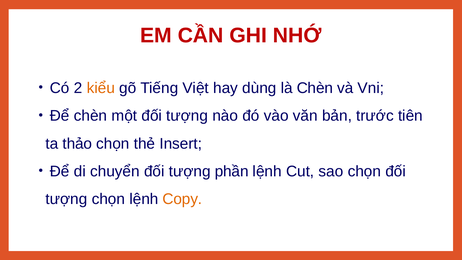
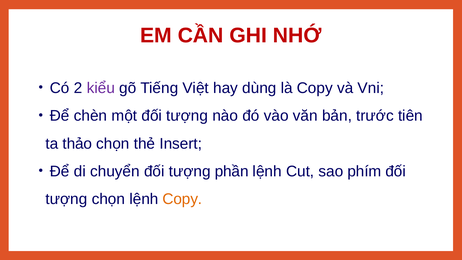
kiểu colour: orange -> purple
là Chèn: Chèn -> Copy
sao chọn: chọn -> phím
